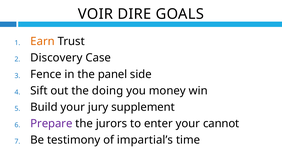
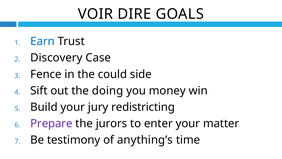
Earn colour: orange -> blue
panel: panel -> could
supplement: supplement -> redistricting
cannot: cannot -> matter
impartial’s: impartial’s -> anything’s
